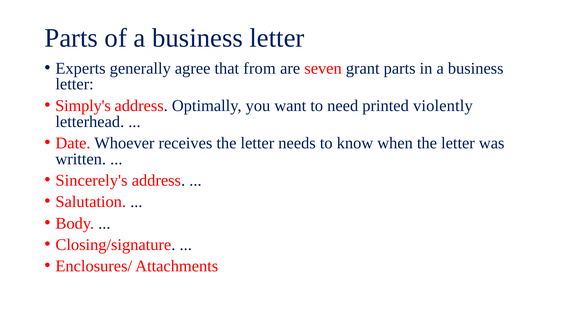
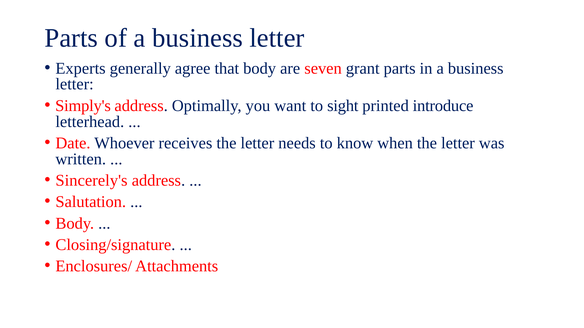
that from: from -> body
need: need -> sight
violently: violently -> introduce
